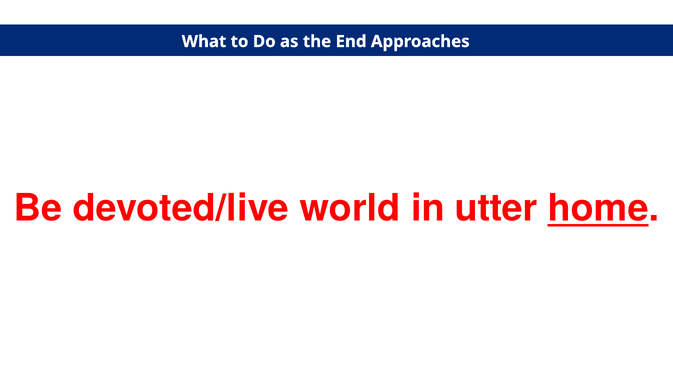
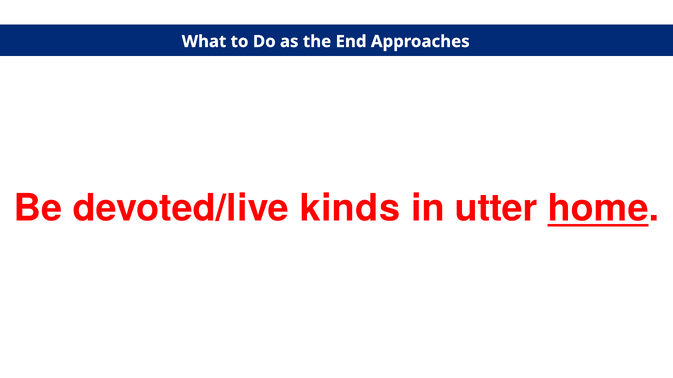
world: world -> kinds
